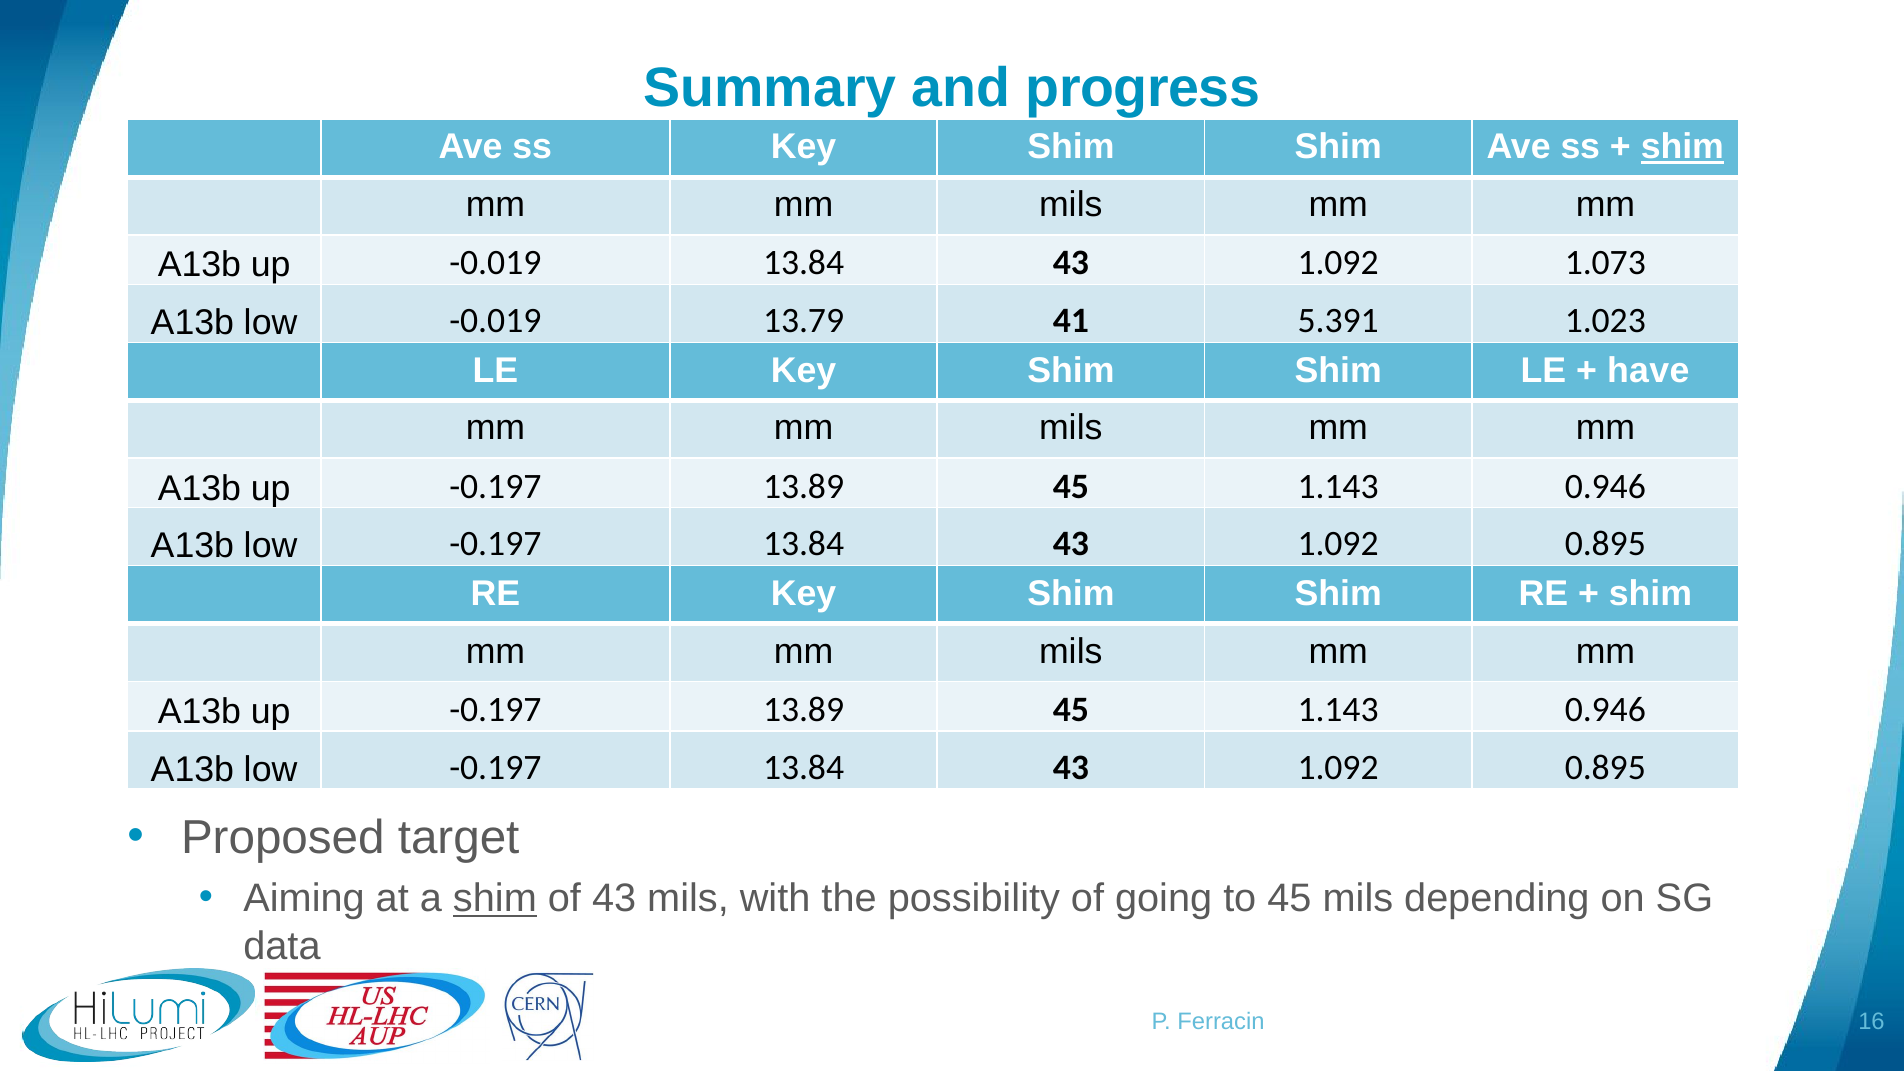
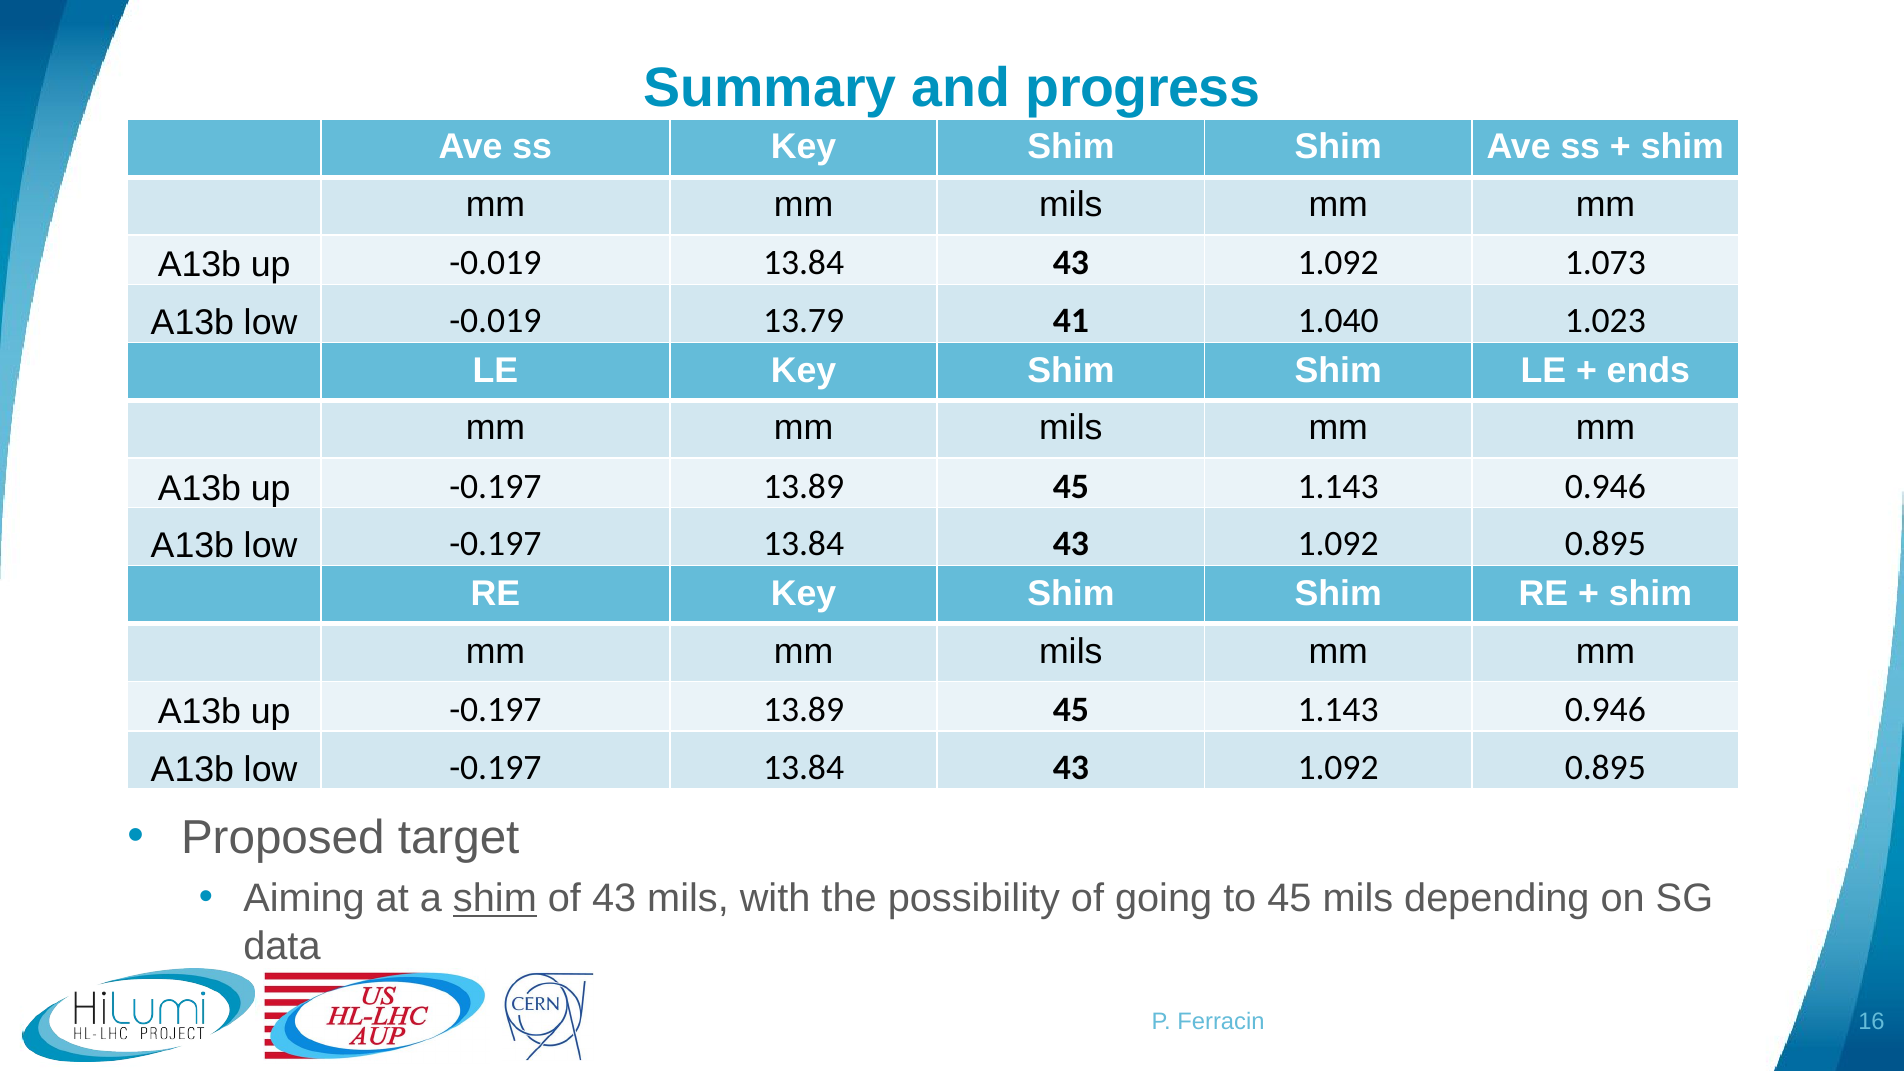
shim at (1682, 147) underline: present -> none
5.391: 5.391 -> 1.040
have: have -> ends
